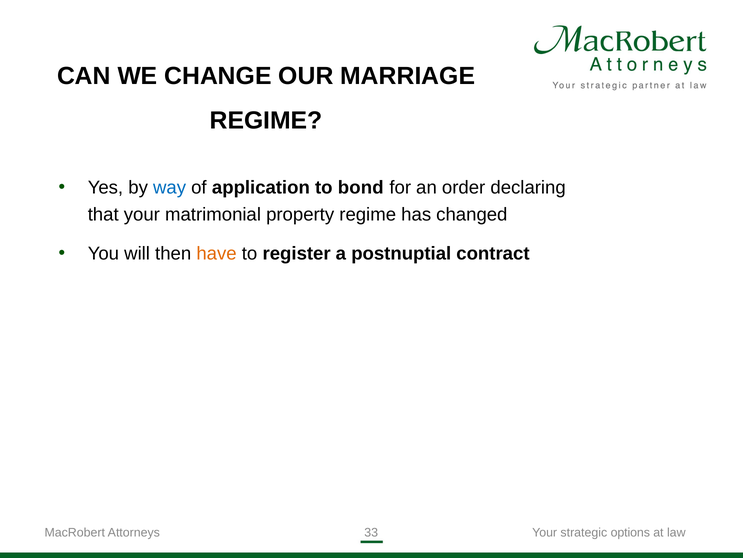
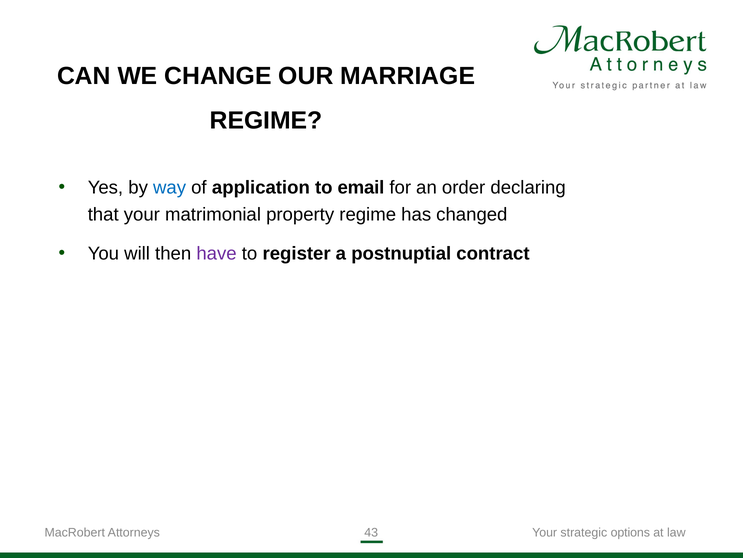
bond: bond -> email
have colour: orange -> purple
33: 33 -> 43
